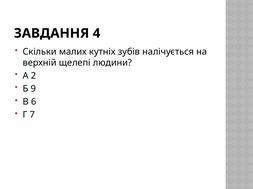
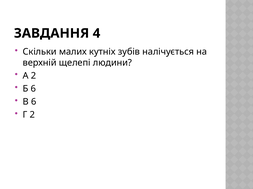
Б 9: 9 -> 6
Г 7: 7 -> 2
